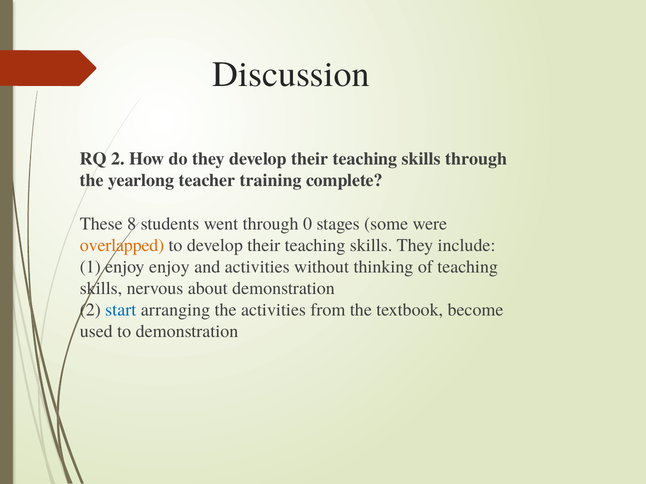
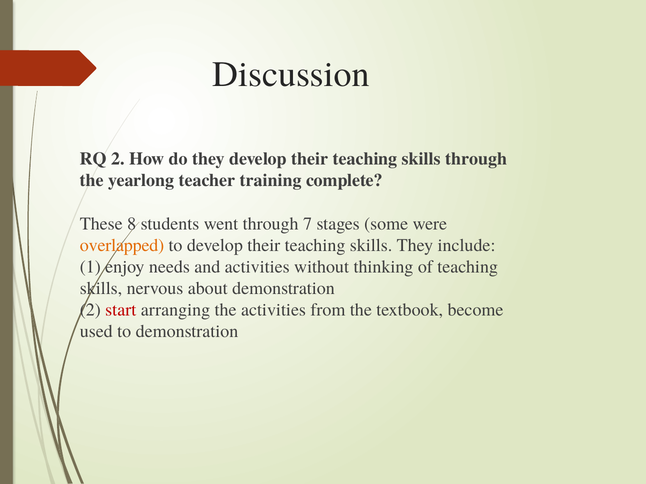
0: 0 -> 7
enjoy enjoy: enjoy -> needs
start colour: blue -> red
